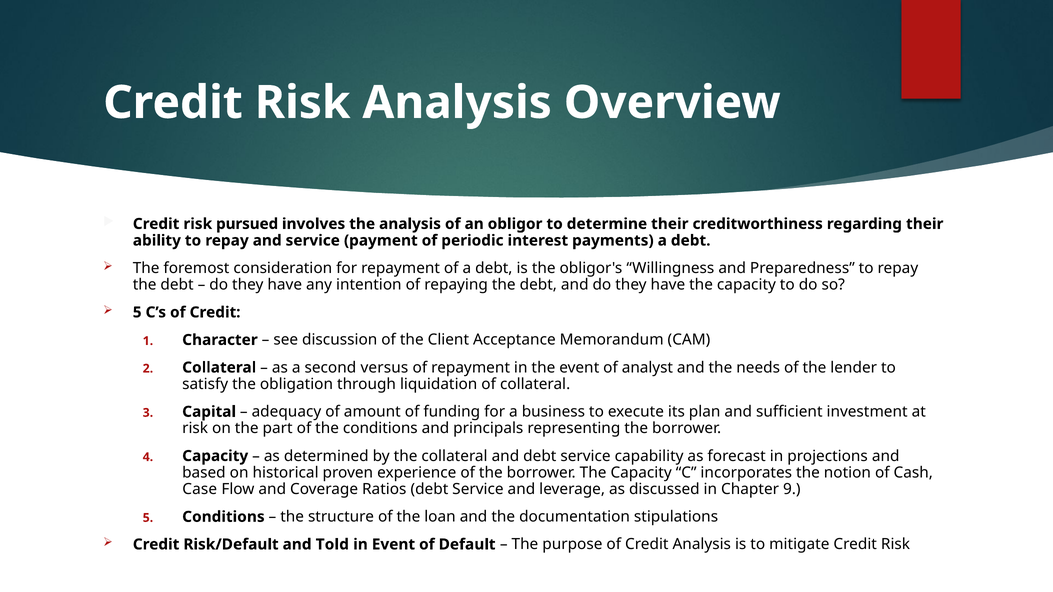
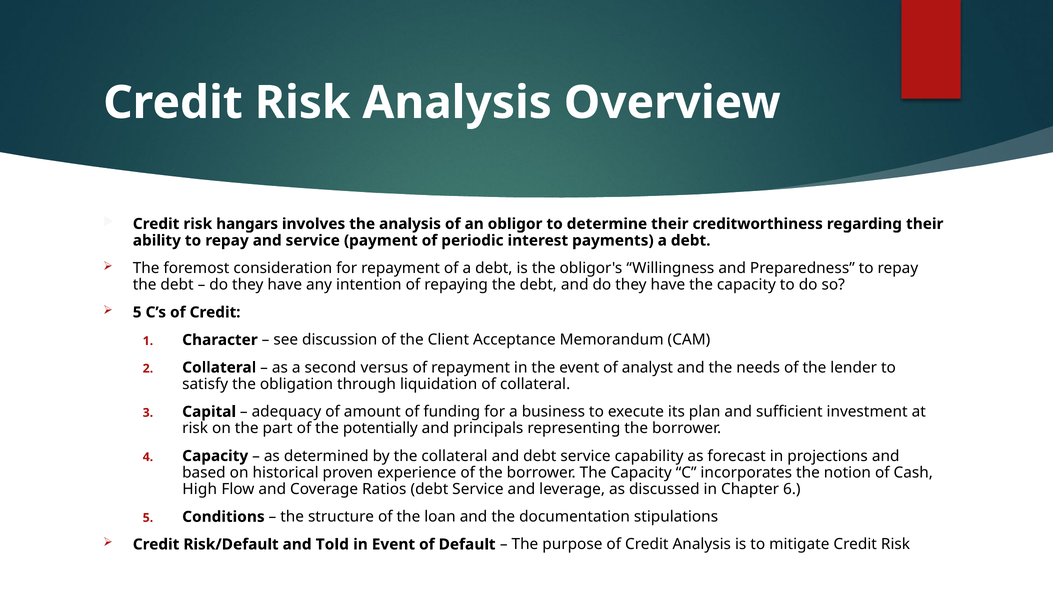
pursued: pursued -> hangars
the conditions: conditions -> potentially
Case: Case -> High
9: 9 -> 6
